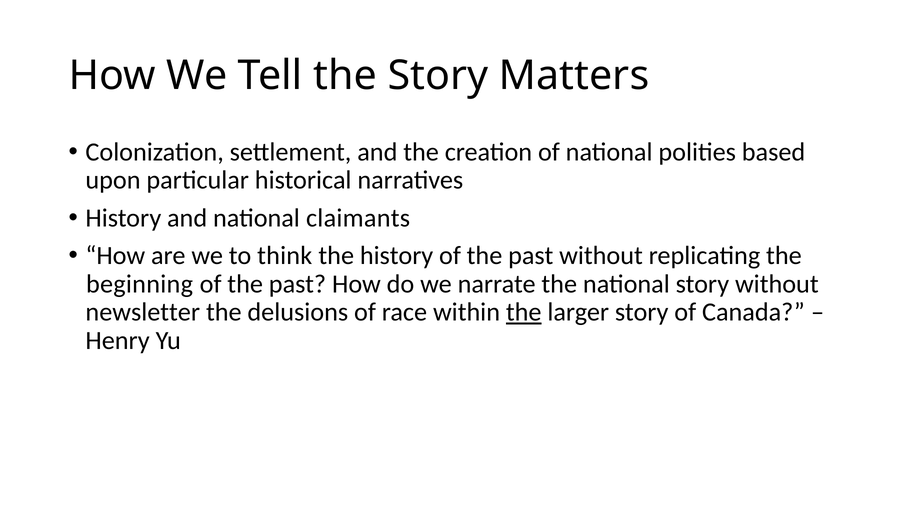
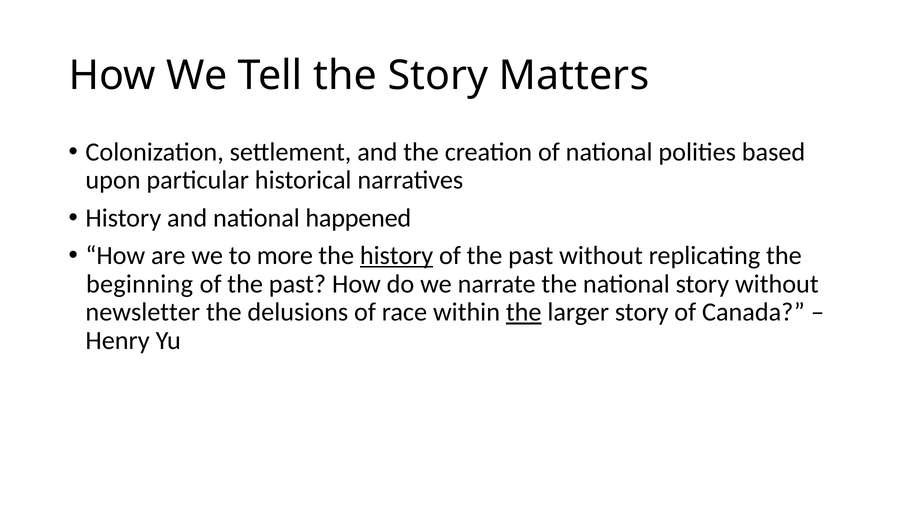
claimants: claimants -> happened
think: think -> more
history at (397, 256) underline: none -> present
